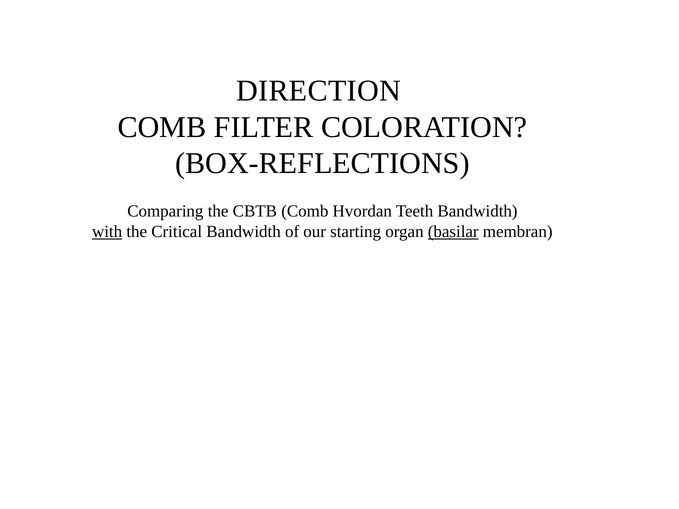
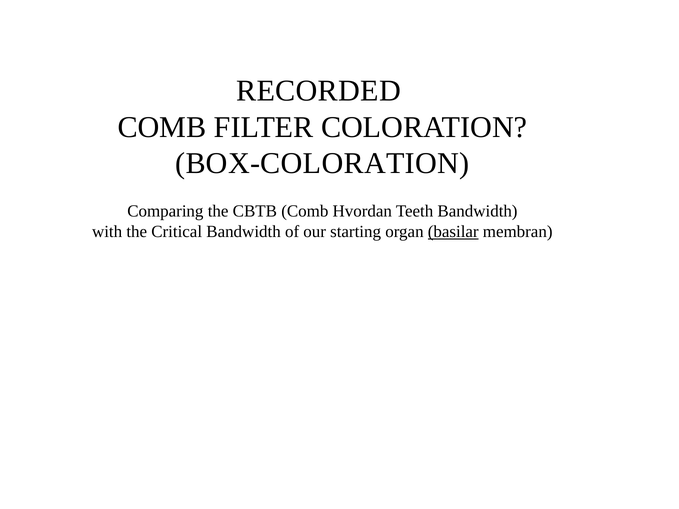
DIRECTION: DIRECTION -> RECORDED
BOX-REFLECTIONS: BOX-REFLECTIONS -> BOX-COLORATION
with underline: present -> none
